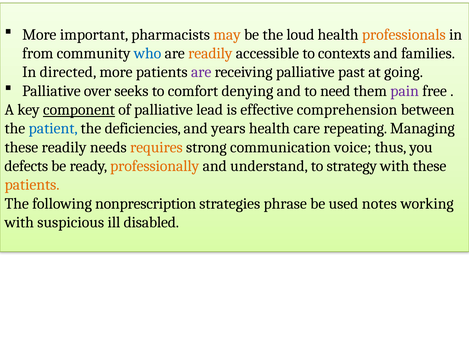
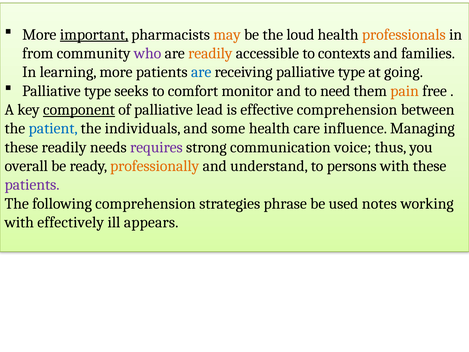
important underline: none -> present
who colour: blue -> purple
directed: directed -> learning
are at (201, 72) colour: purple -> blue
receiving palliative past: past -> type
over at (98, 91): over -> type
denying: denying -> monitor
pain colour: purple -> orange
deficiencies: deficiencies -> individuals
years: years -> some
repeating: repeating -> influence
requires colour: orange -> purple
defects: defects -> overall
strategy: strategy -> persons
patients at (32, 185) colour: orange -> purple
following nonprescription: nonprescription -> comprehension
suspicious: suspicious -> effectively
disabled: disabled -> appears
